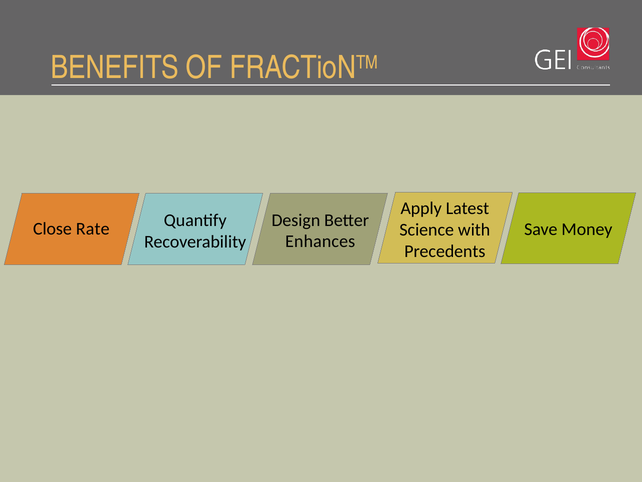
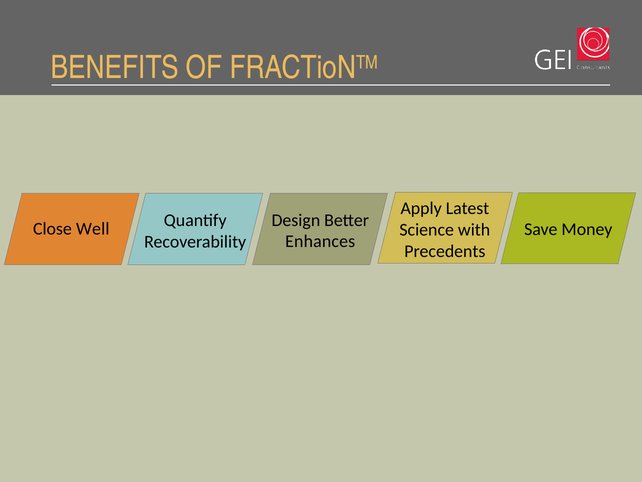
Rate: Rate -> Well
